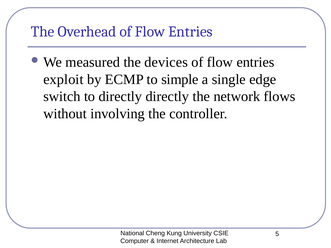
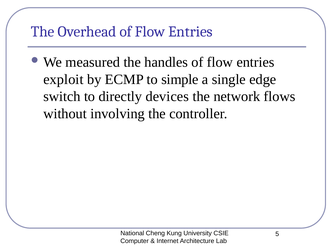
devices: devices -> handles
directly directly: directly -> devices
